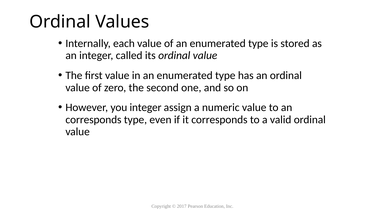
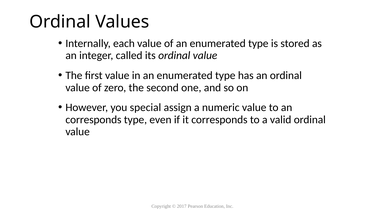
you integer: integer -> special
